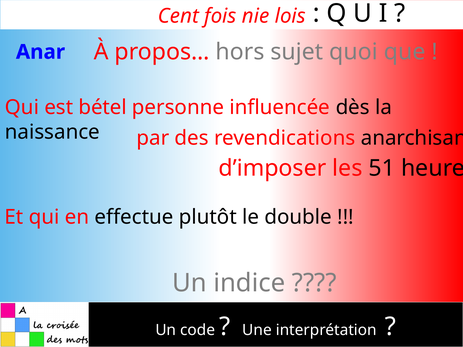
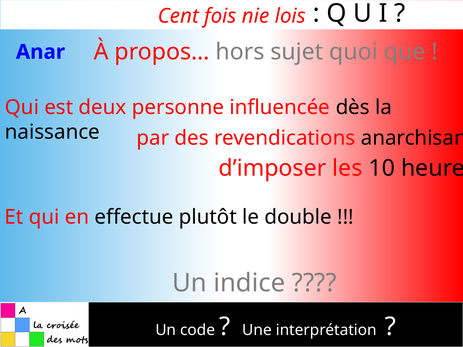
bétel: bétel -> deux
51: 51 -> 10
